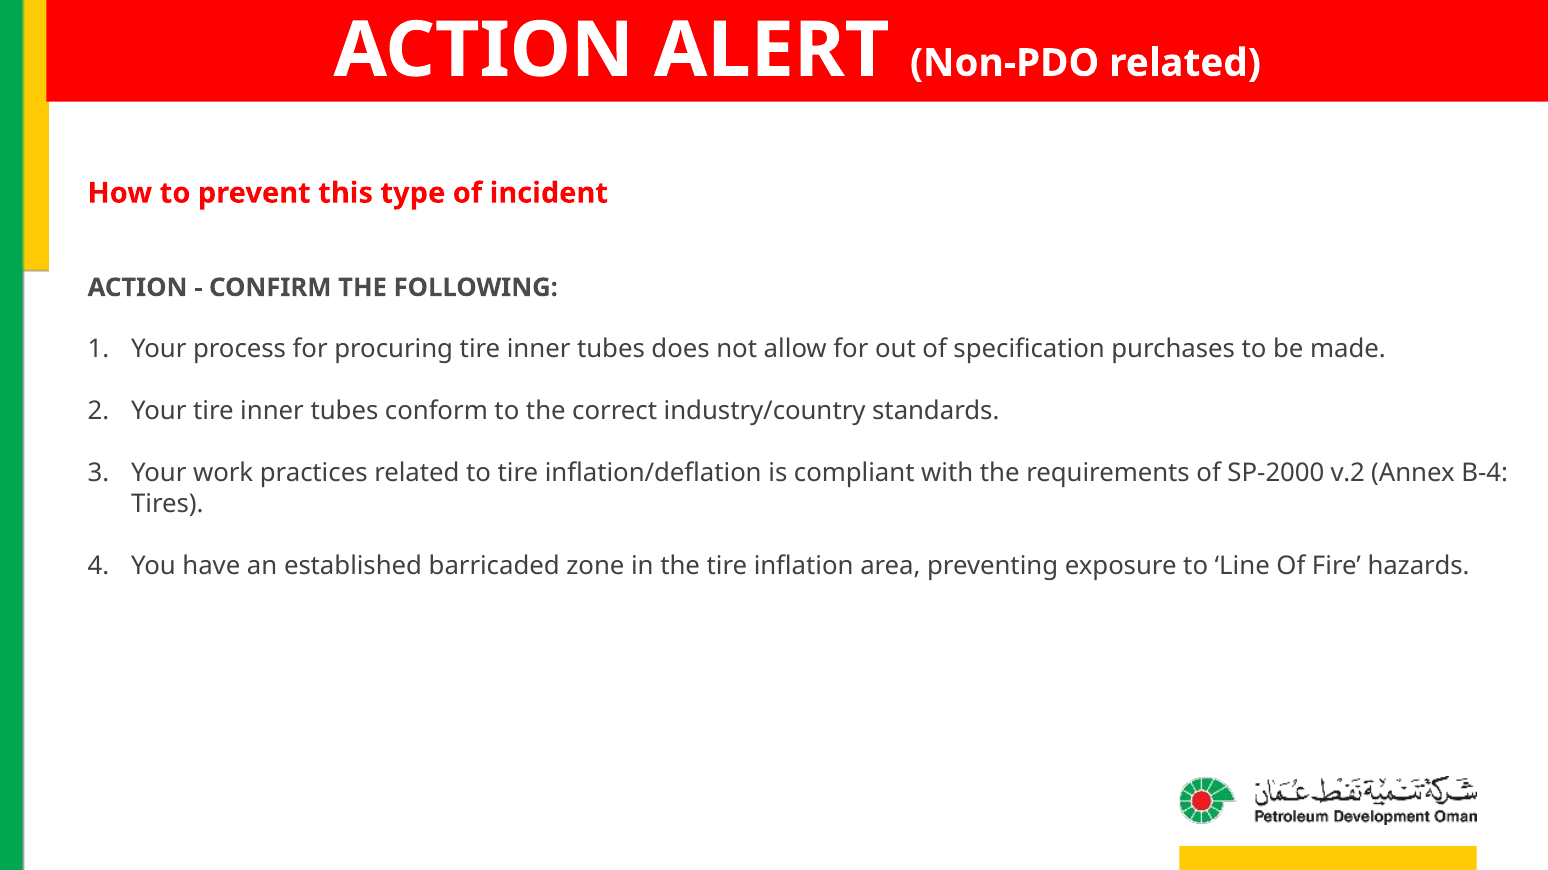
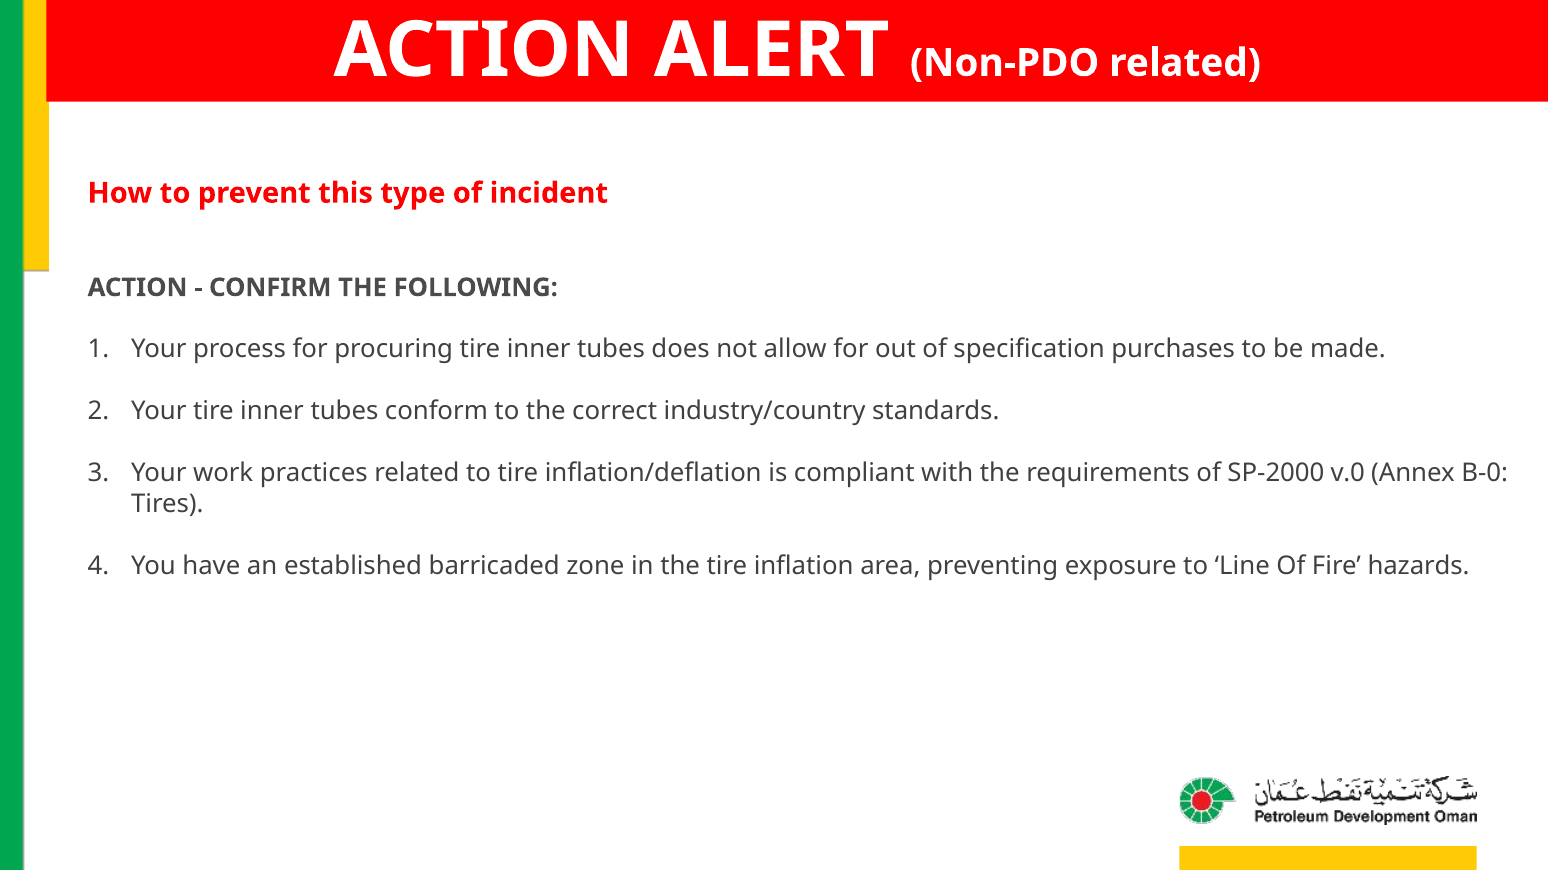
v.2: v.2 -> v.0
B-4: B-4 -> B-0
